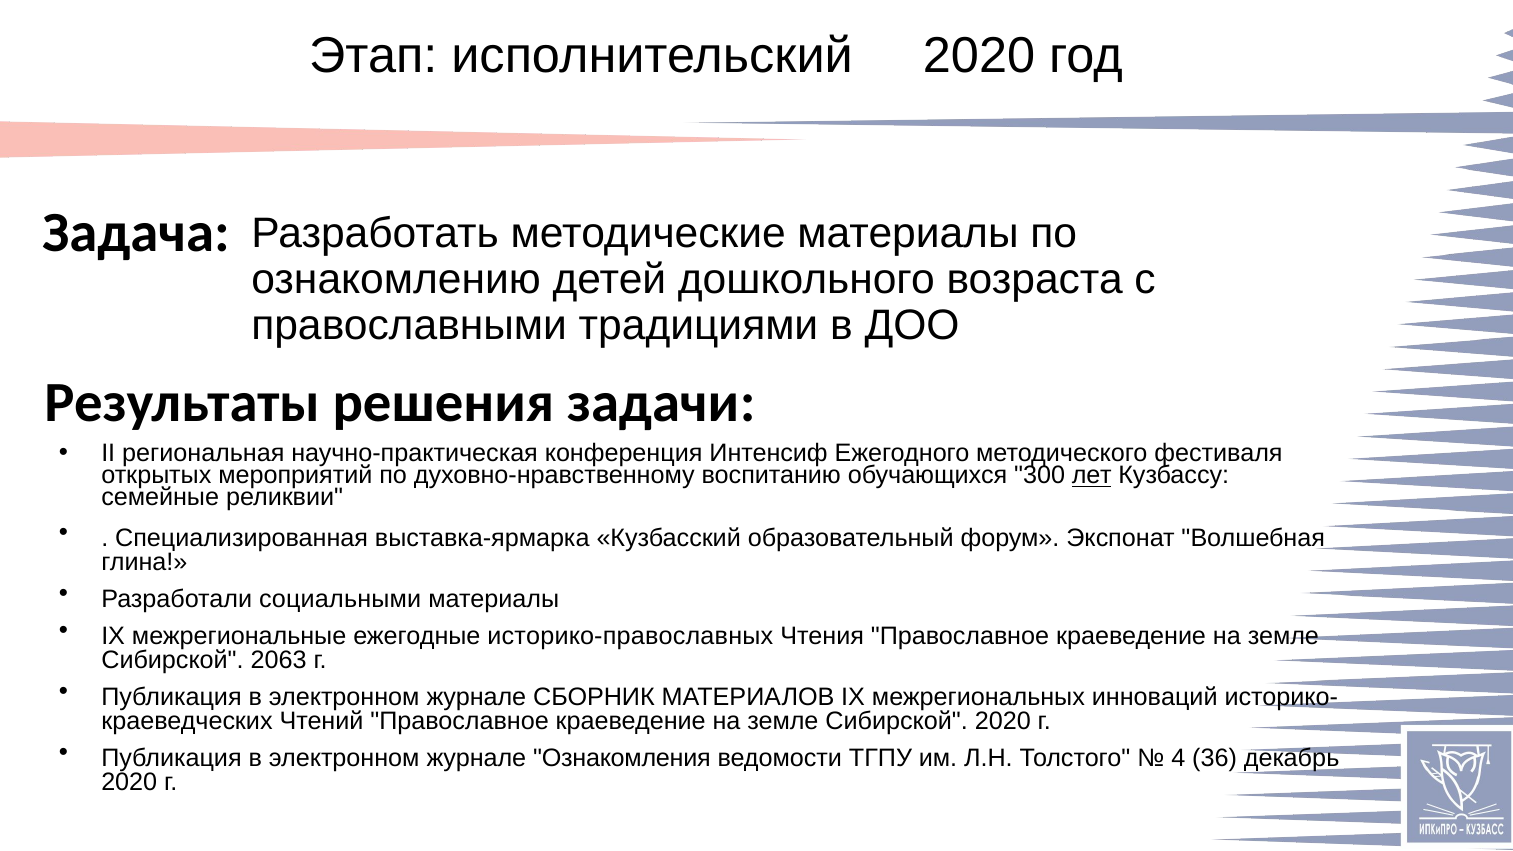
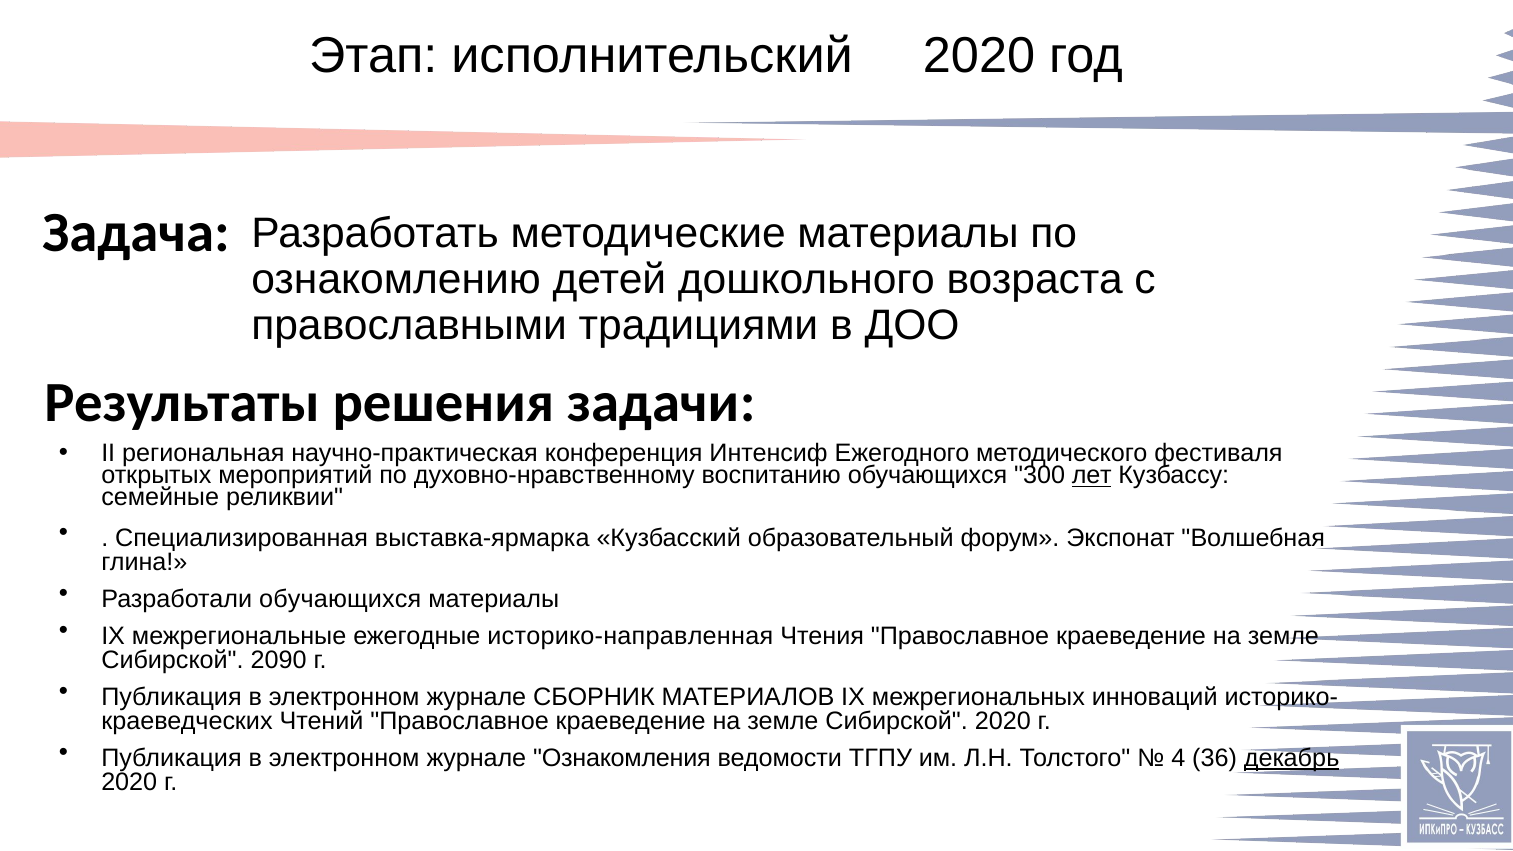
Разработали социальными: социальными -> обучающихся
историко-православных: историко-православных -> историко-направленная
2063: 2063 -> 2090
декабрь underline: none -> present
